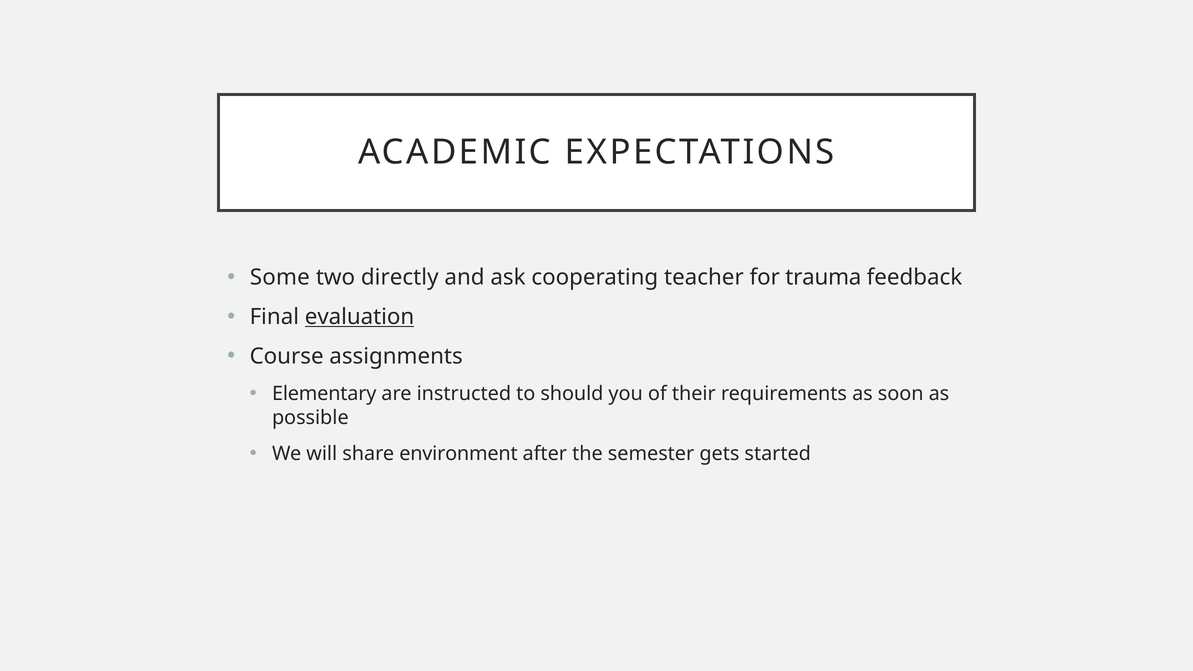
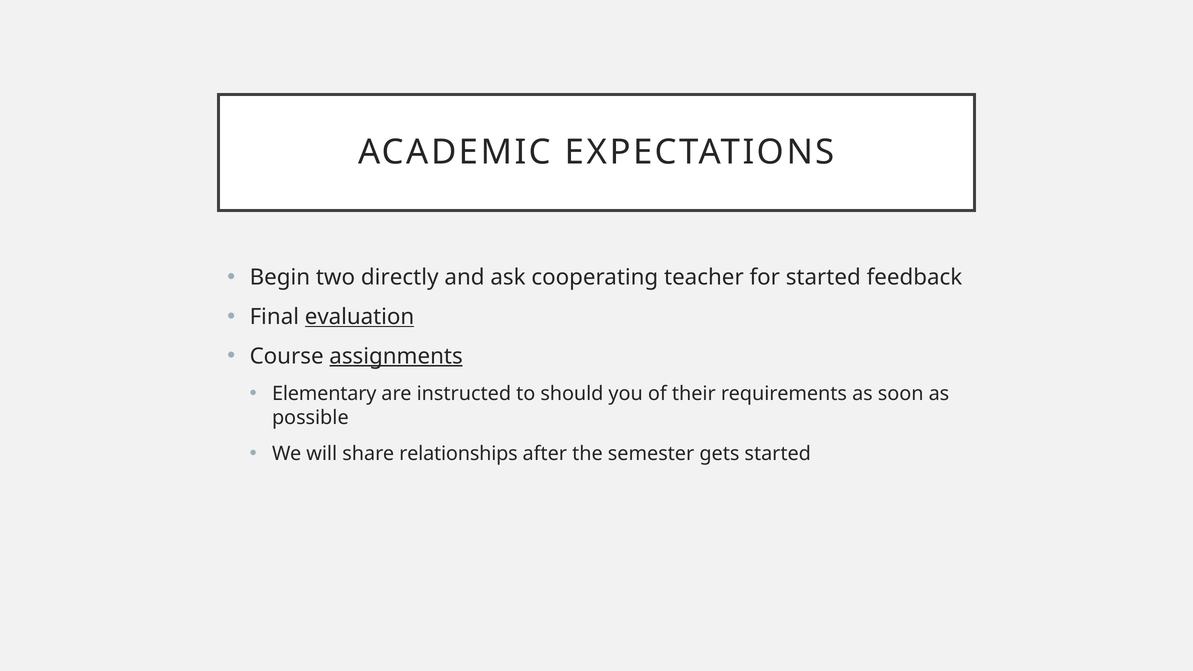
Some: Some -> Begin
for trauma: trauma -> started
assignments underline: none -> present
environment: environment -> relationships
